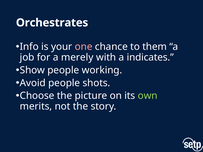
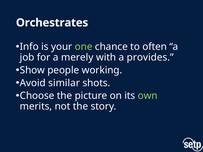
one colour: pink -> light green
them: them -> often
indicates: indicates -> provides
Avoid people: people -> similar
